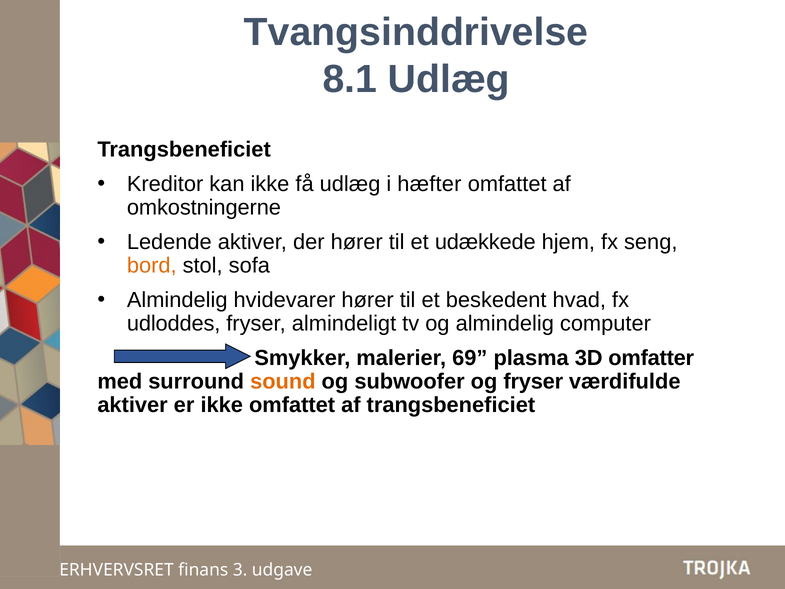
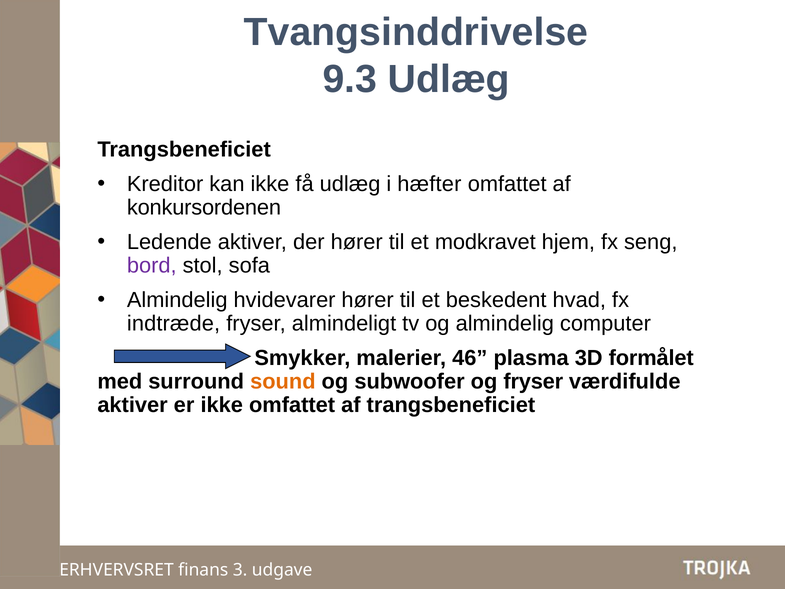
8.1: 8.1 -> 9.3
omkostningerne: omkostningerne -> konkursordenen
udækkede: udækkede -> modkravet
bord colour: orange -> purple
udloddes: udloddes -> indtræde
69: 69 -> 46
omfatter: omfatter -> formålet
